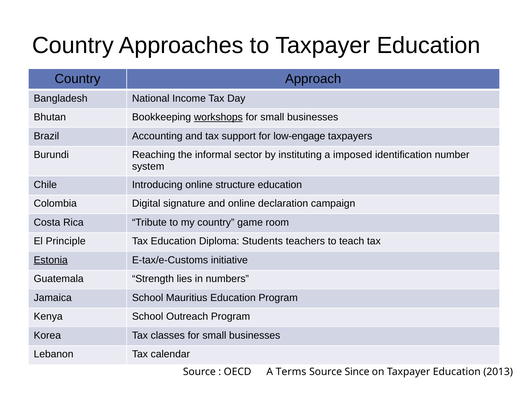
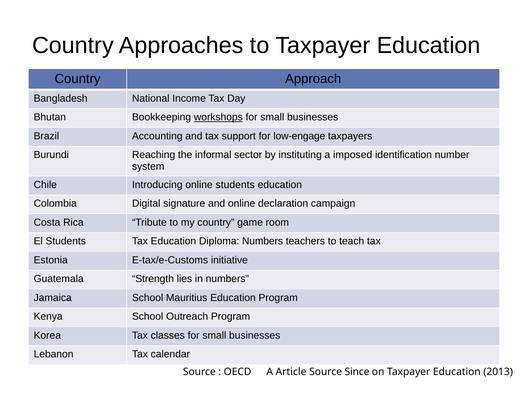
online structure: structure -> students
El Principle: Principle -> Students
Diploma Students: Students -> Numbers
Estonia underline: present -> none
Terms: Terms -> Article
